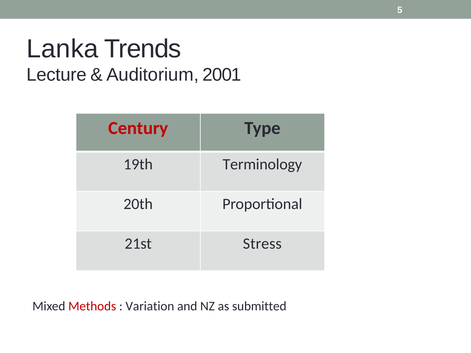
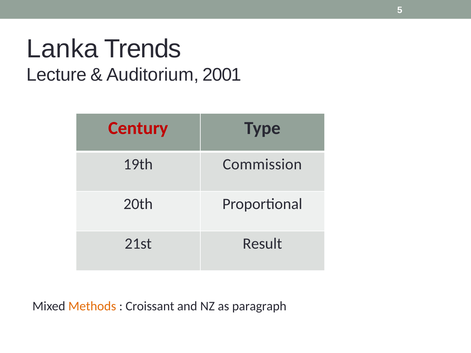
Terminology: Terminology -> Commission
Stress: Stress -> Result
Methods colour: red -> orange
Variation: Variation -> Croissant
submitted: submitted -> paragraph
